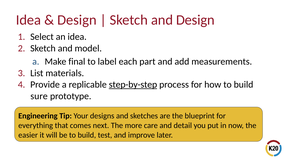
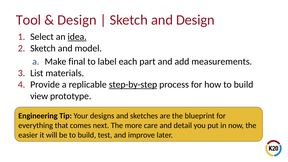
Idea at (28, 20): Idea -> Tool
idea at (77, 37) underline: none -> present
sure: sure -> view
